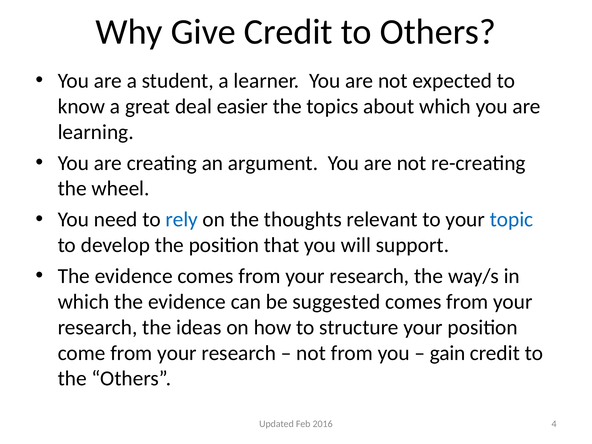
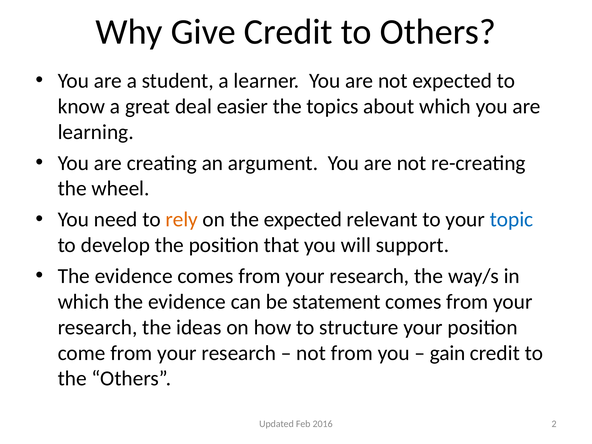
rely colour: blue -> orange
the thoughts: thoughts -> expected
suggested: suggested -> statement
4: 4 -> 2
